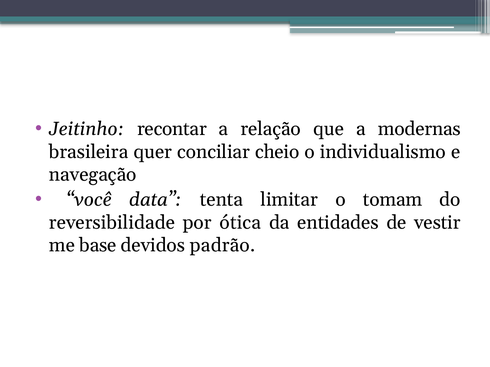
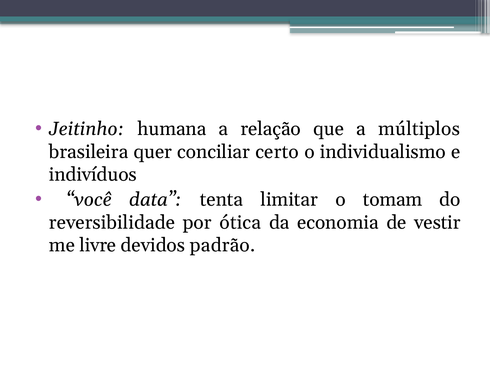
recontar: recontar -> humana
modernas: modernas -> múltiplos
cheio: cheio -> certo
navegação: navegação -> indivíduos
entidades: entidades -> economia
base: base -> livre
